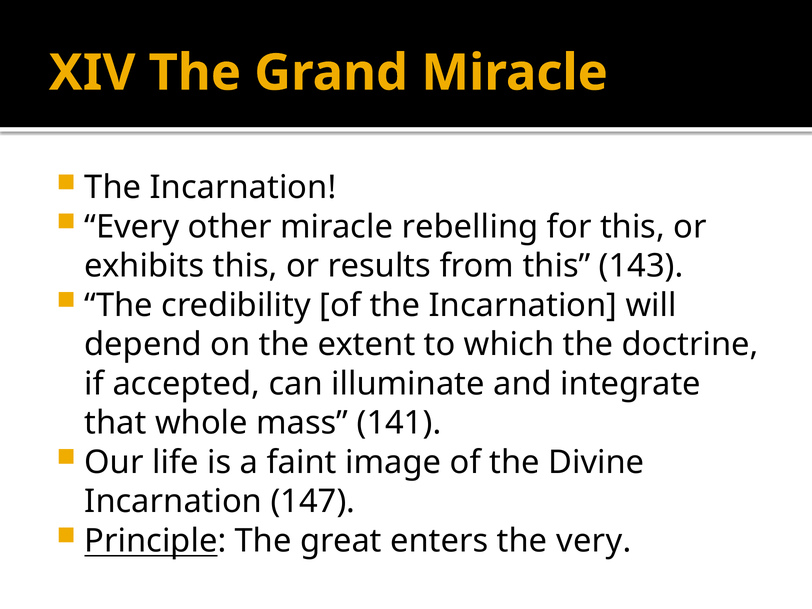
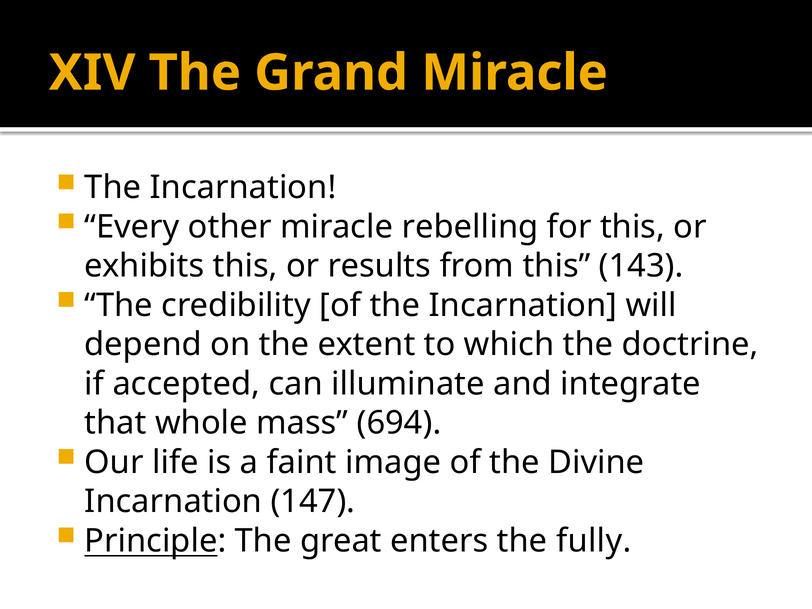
141: 141 -> 694
very: very -> fully
